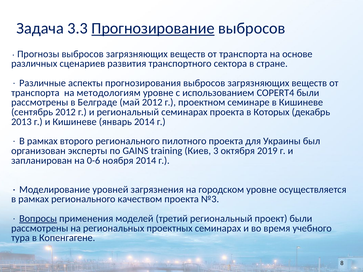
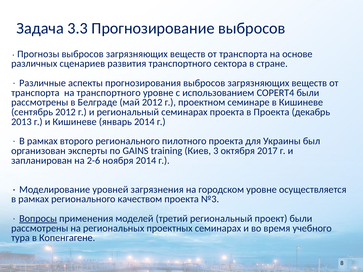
Прогнозирование underline: present -> none
на методологиям: методологиям -> транспортного
в Которых: Которых -> Проекта
2019: 2019 -> 2017
0-6: 0-6 -> 2-6
